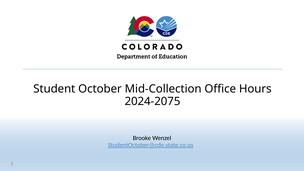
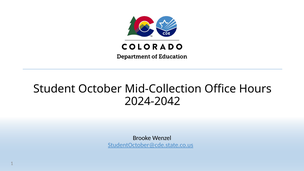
2024-2075: 2024-2075 -> 2024-2042
